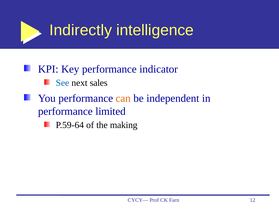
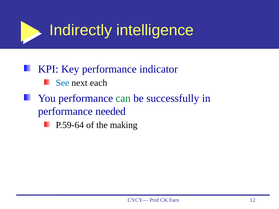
sales: sales -> each
can colour: orange -> green
independent: independent -> successfully
limited: limited -> needed
